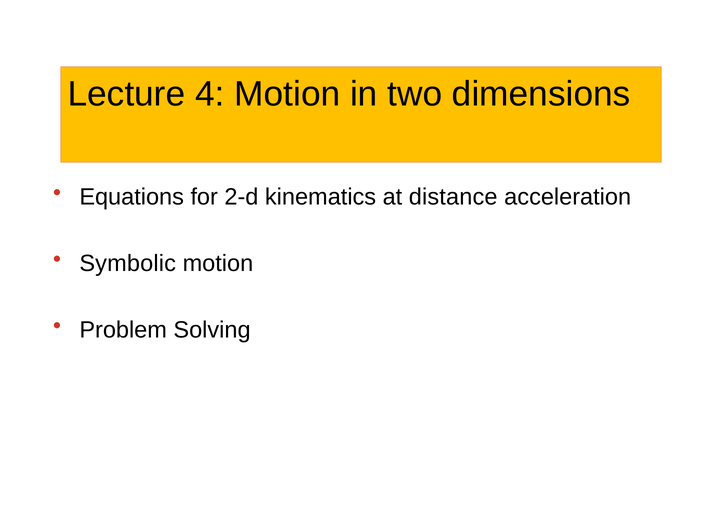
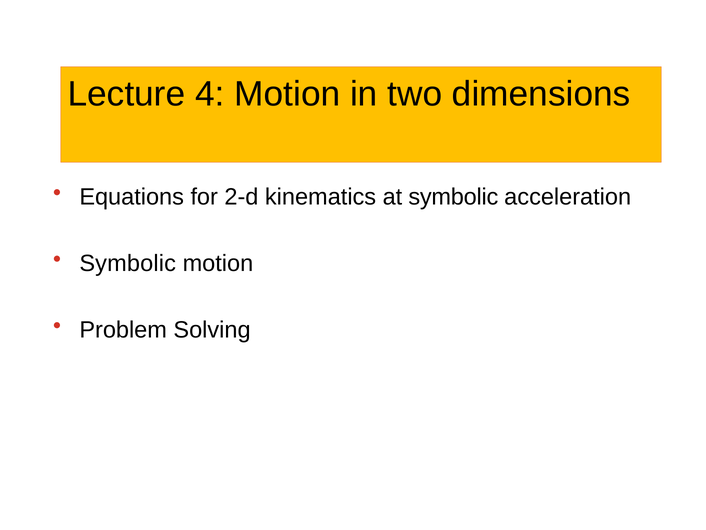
at distance: distance -> symbolic
